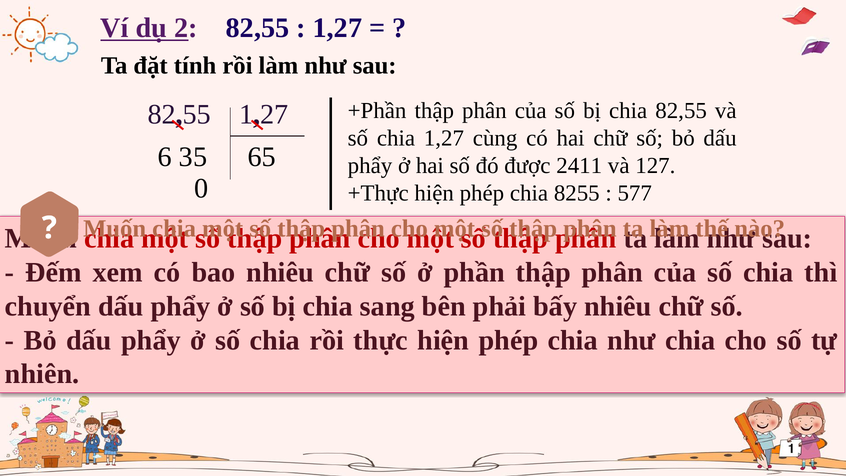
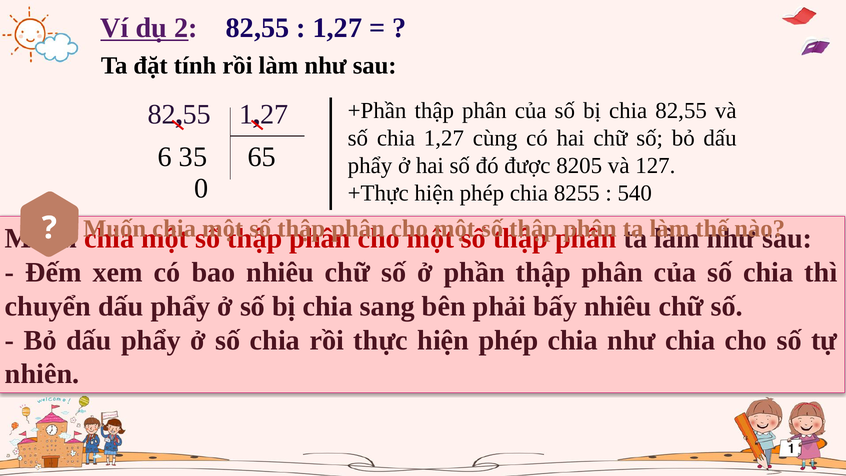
2411: 2411 -> 8205
577: 577 -> 540
